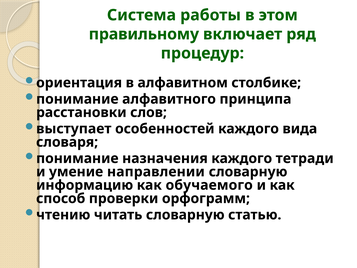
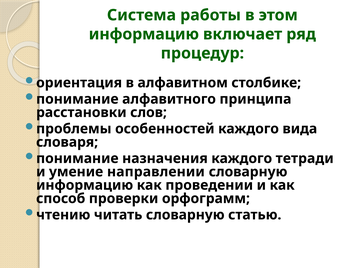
правильному at (144, 34): правильному -> информацию
выступает: выступает -> проблемы
обучаемого: обучаемого -> проведении
